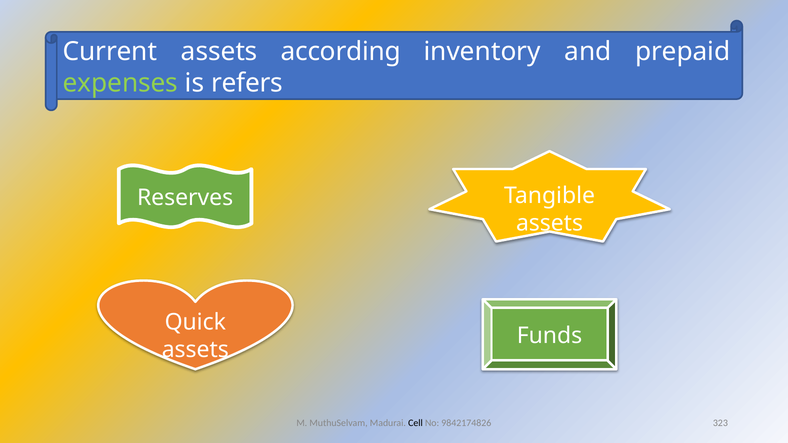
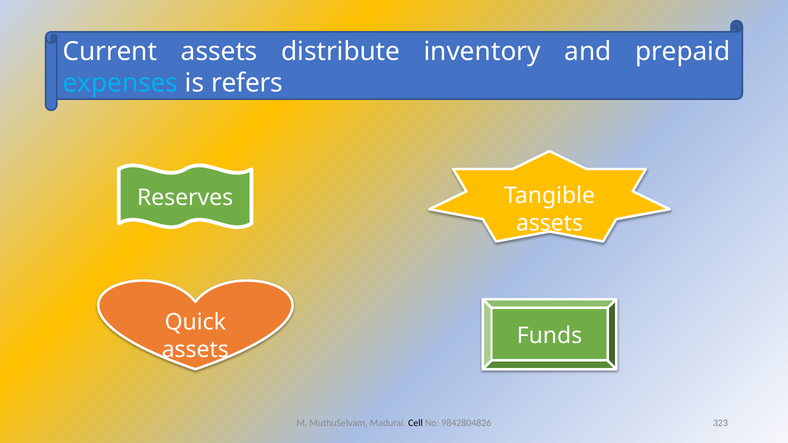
according: according -> distribute
expenses colour: light green -> light blue
9842174826: 9842174826 -> 9842804826
